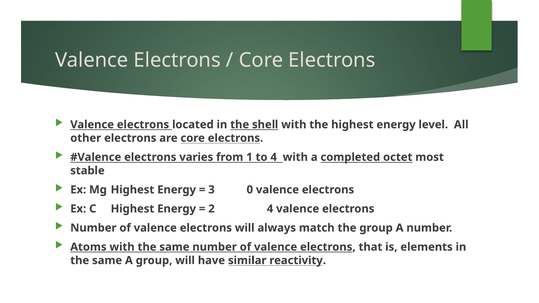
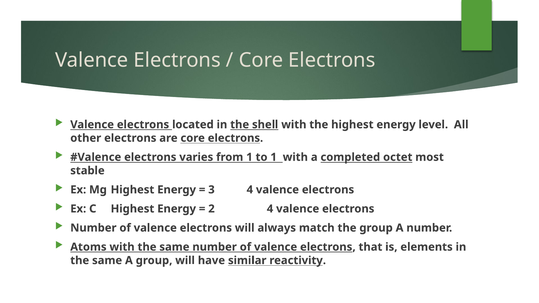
to 4: 4 -> 1
3 0: 0 -> 4
